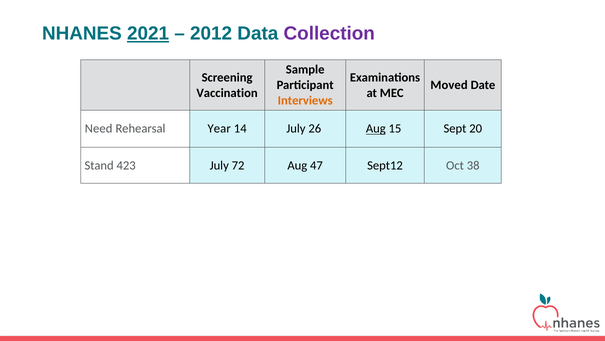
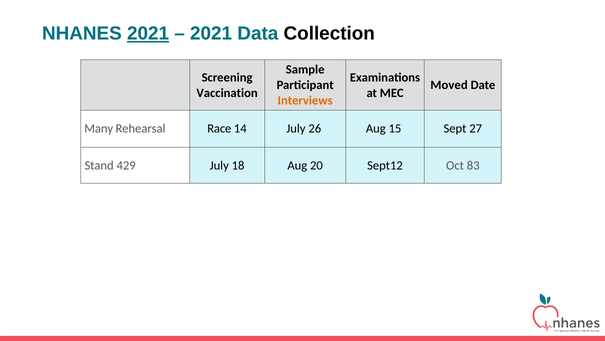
2012 at (211, 33): 2012 -> 2021
Collection colour: purple -> black
Need: Need -> Many
Year: Year -> Race
Aug at (376, 129) underline: present -> none
20: 20 -> 27
423: 423 -> 429
72: 72 -> 18
47: 47 -> 20
38: 38 -> 83
